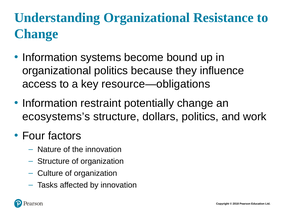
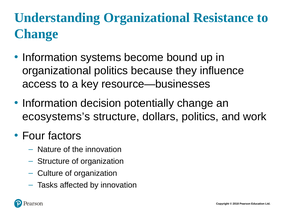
resource—obligations: resource—obligations -> resource—businesses
restraint: restraint -> decision
